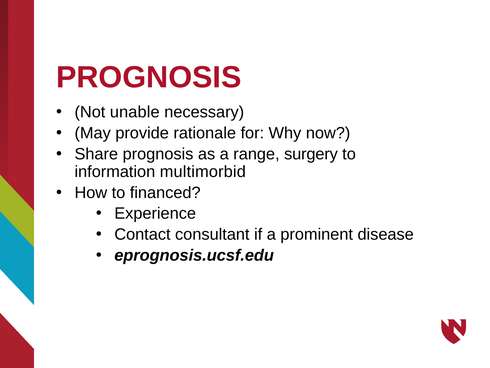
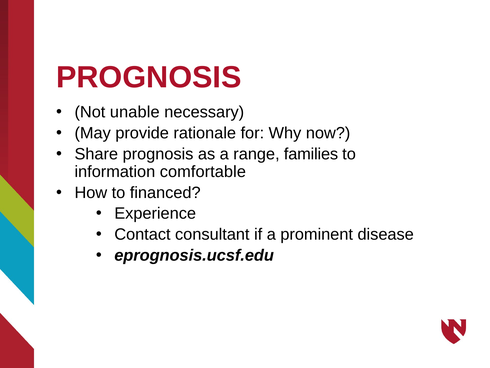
surgery: surgery -> families
multimorbid: multimorbid -> comfortable
